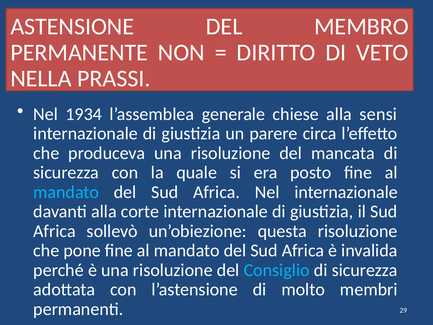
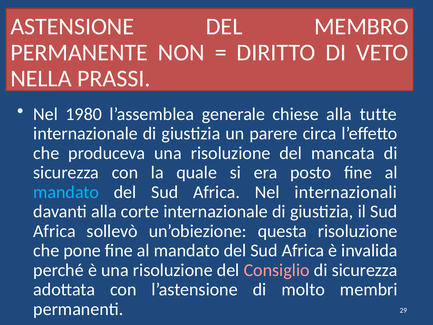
1934: 1934 -> 1980
sensi: sensi -> tutte
Nel internazionale: internazionale -> internazionali
Consiglio colour: light blue -> pink
